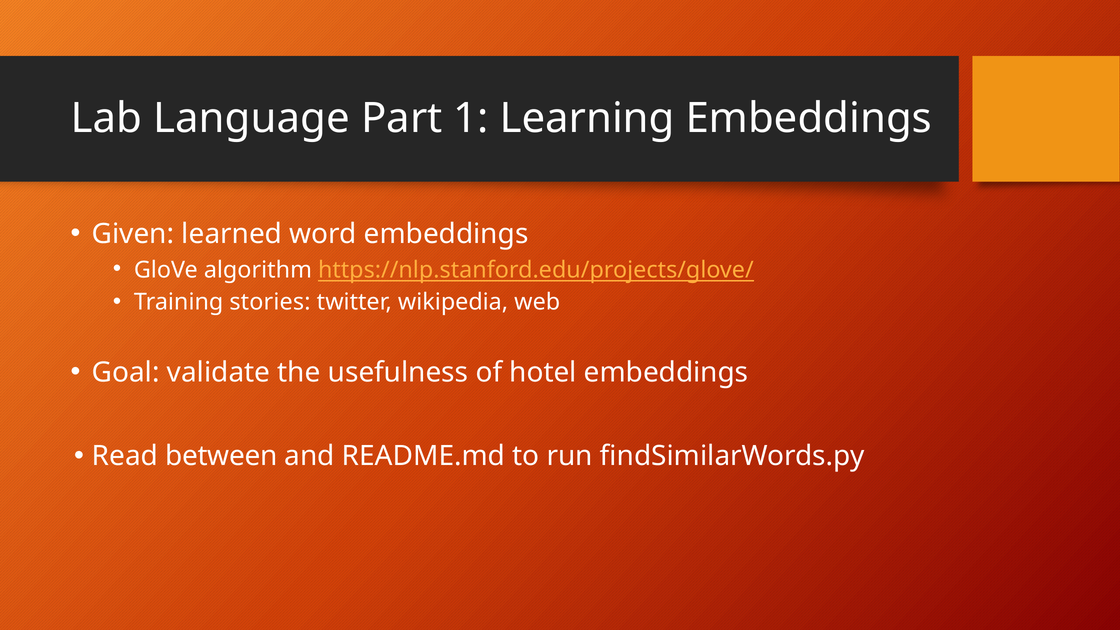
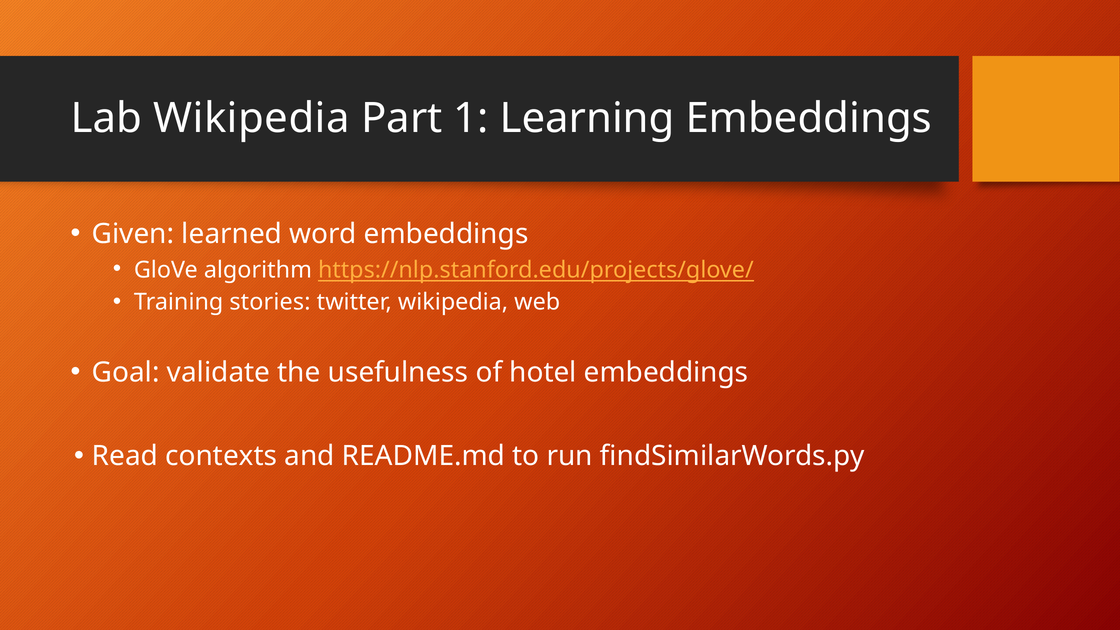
Lab Language: Language -> Wikipedia
between: between -> contexts
